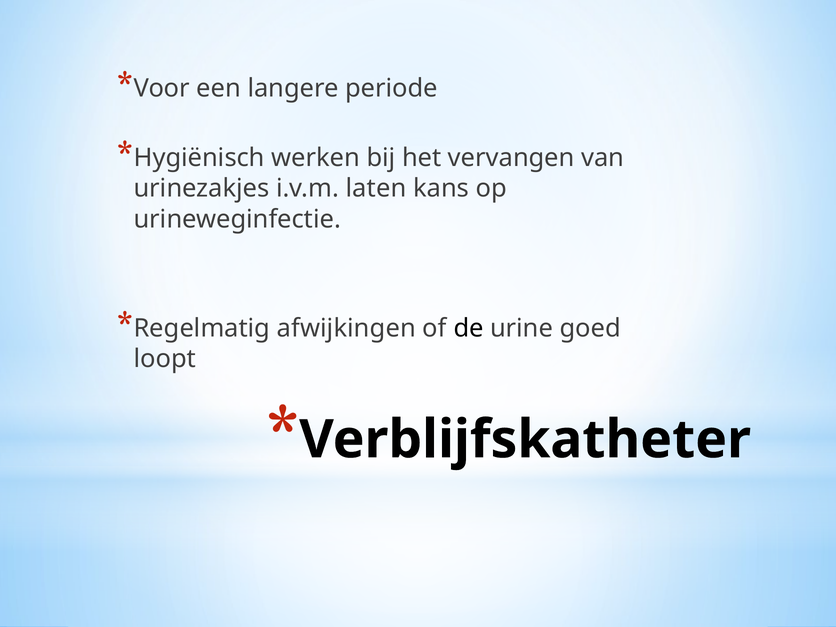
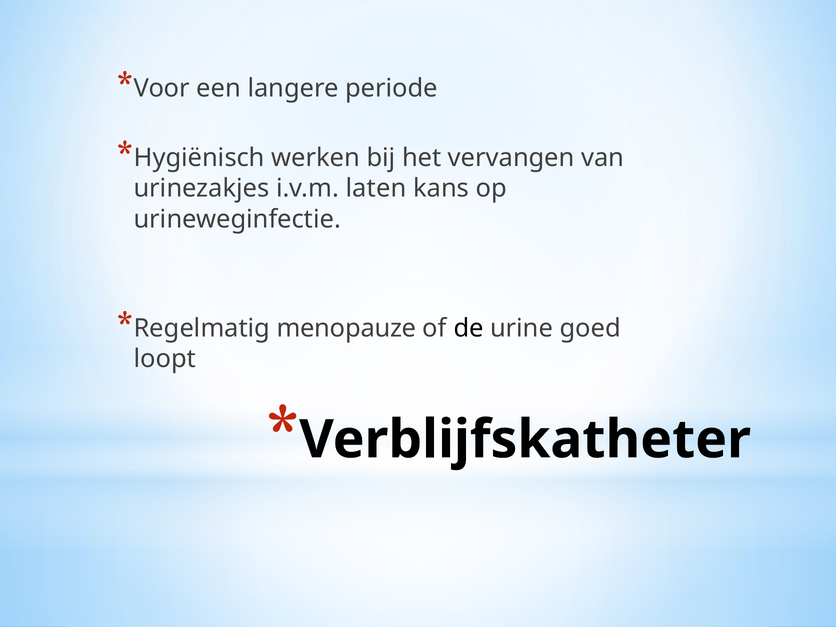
afwijkingen: afwijkingen -> menopauze
